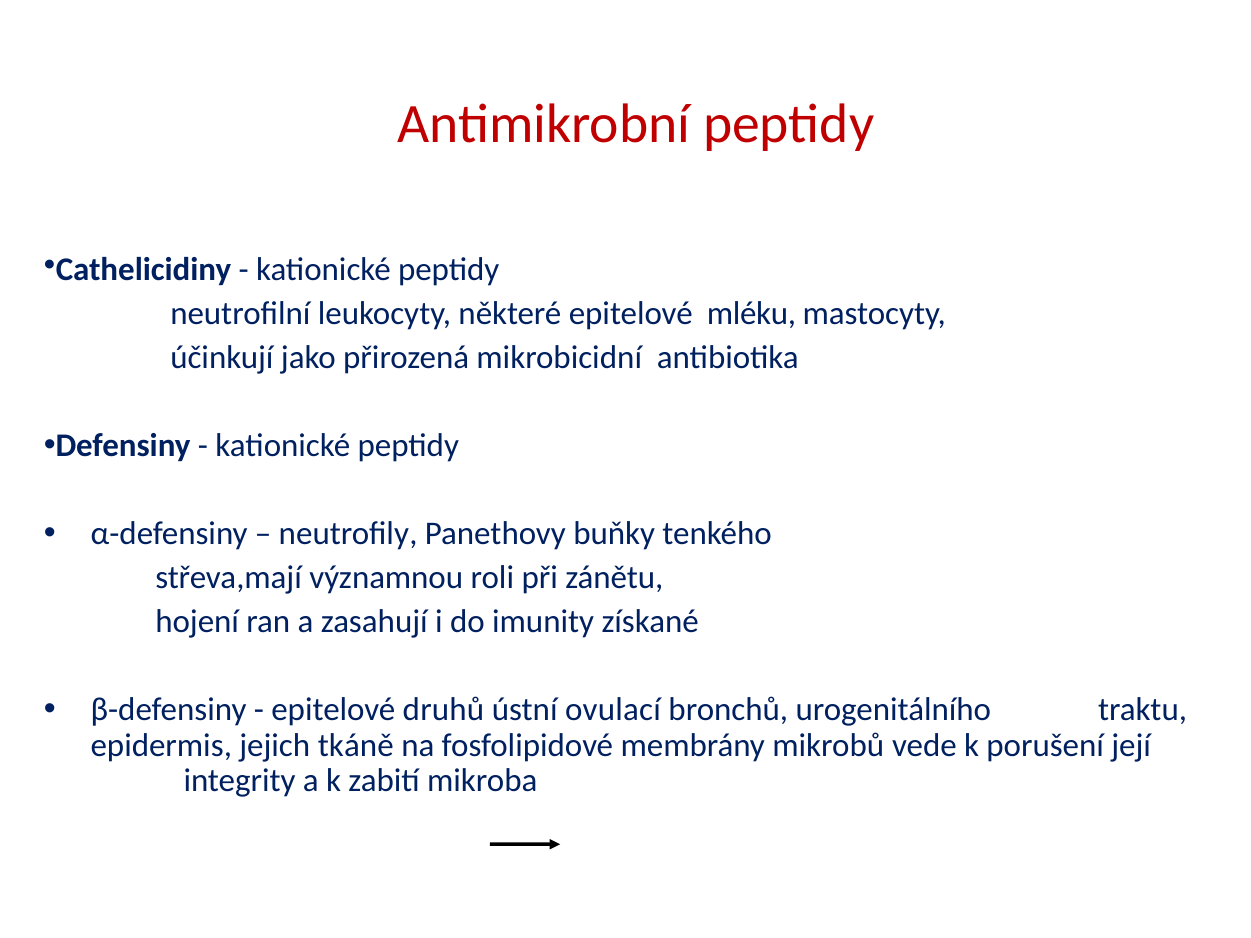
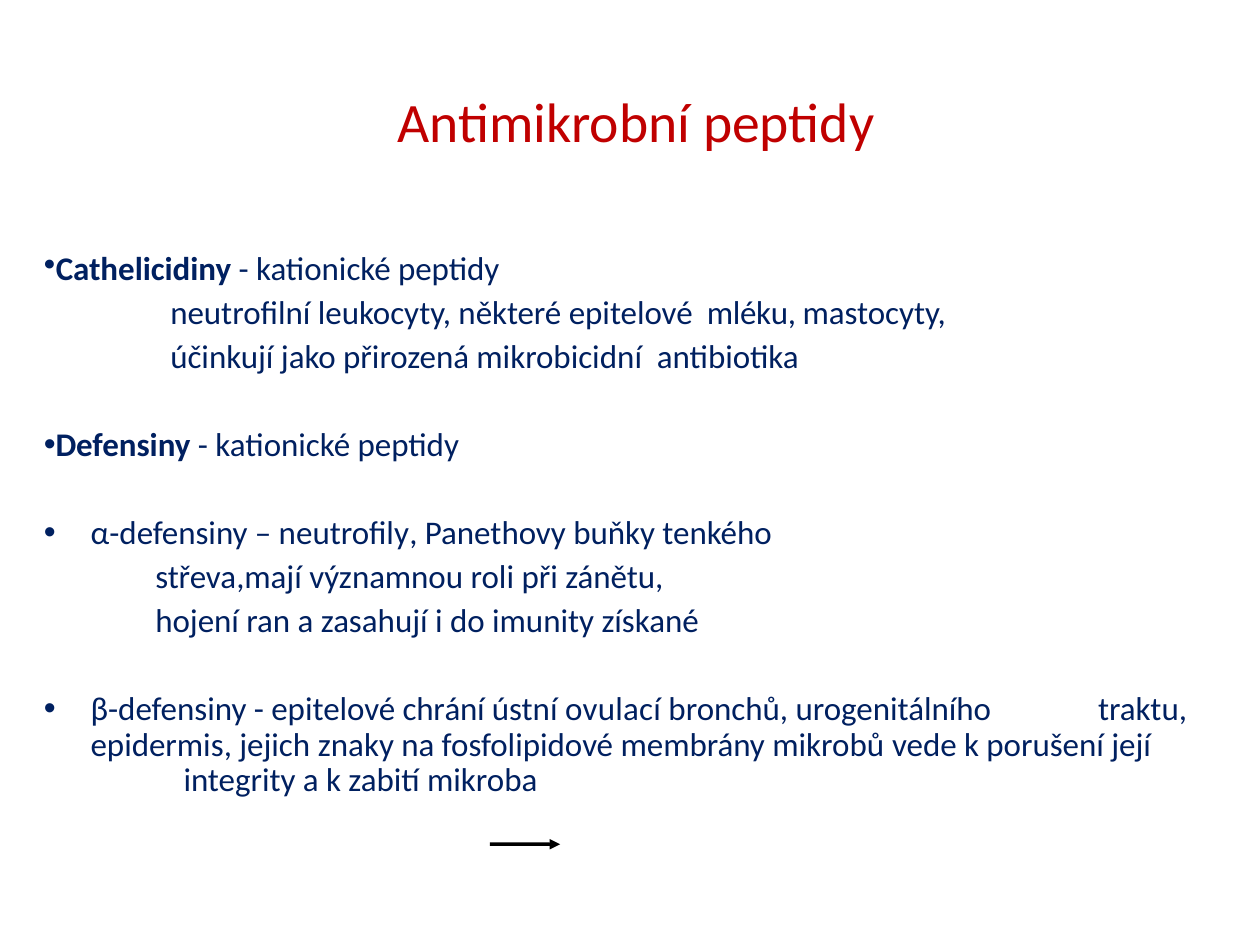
druhů: druhů -> chrání
tkáně: tkáně -> znaky
